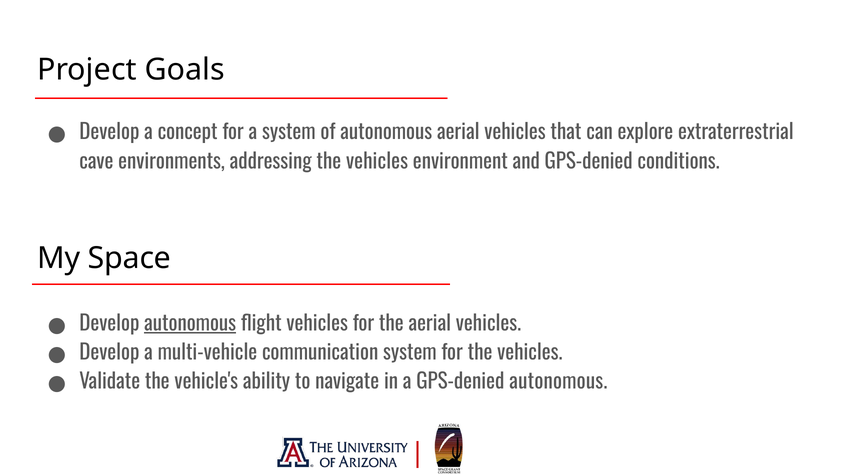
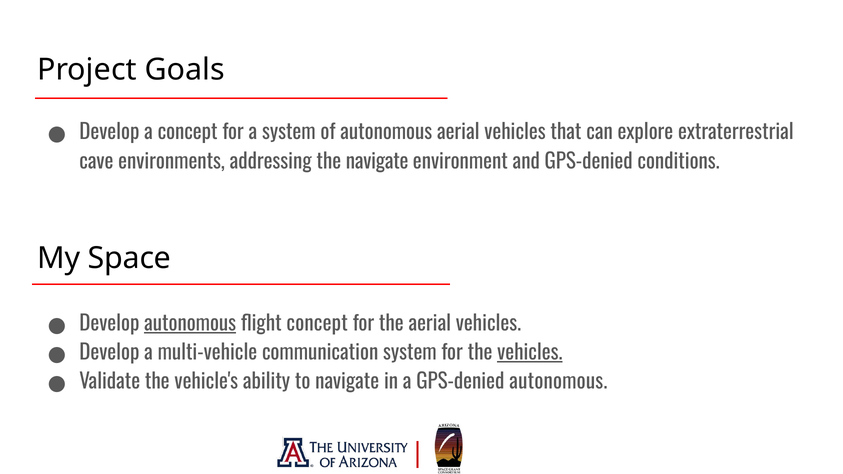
addressing the vehicles: vehicles -> navigate
flight vehicles: vehicles -> concept
vehicles at (530, 353) underline: none -> present
